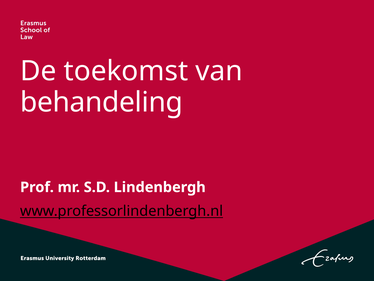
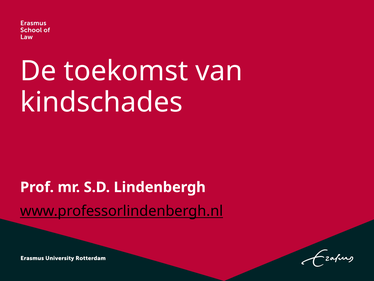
behandeling: behandeling -> kindschades
